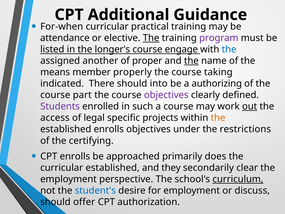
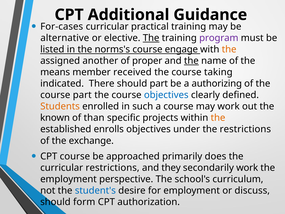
For-when: For-when -> For-cases
attendance: attendance -> alternative
longer's: longer's -> norms's
the at (229, 49) colour: blue -> orange
properly: properly -> received
should into: into -> part
objectives at (166, 95) colour: purple -> blue
Students colour: purple -> orange
out underline: present -> none
access: access -> known
legal: legal -> than
certifying: certifying -> exchange
CPT enrolls: enrolls -> course
curricular established: established -> restrictions
secondarily clear: clear -> work
curriculum underline: present -> none
offer: offer -> form
